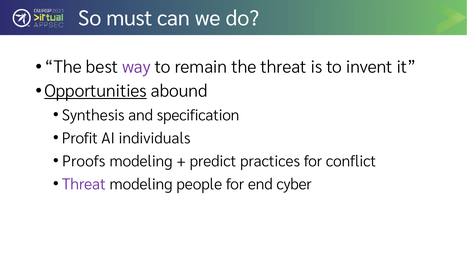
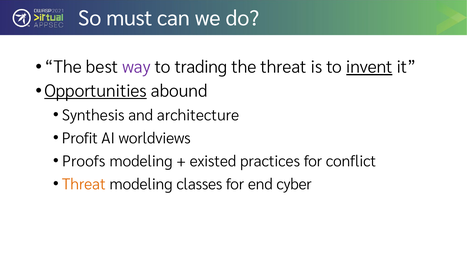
remain: remain -> trading
invent underline: none -> present
specification: specification -> architecture
individuals: individuals -> worldviews
predict: predict -> existed
Threat at (84, 184) colour: purple -> orange
people: people -> classes
